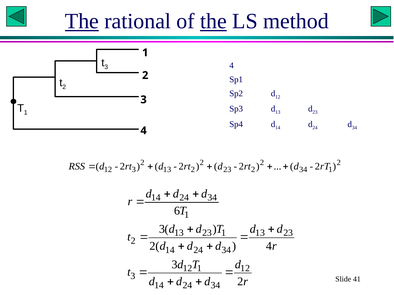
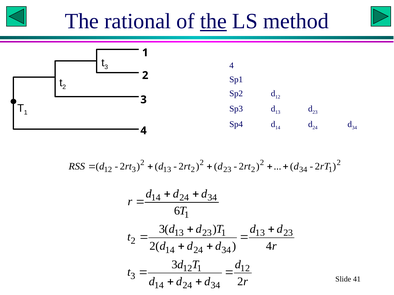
The at (82, 21) underline: present -> none
